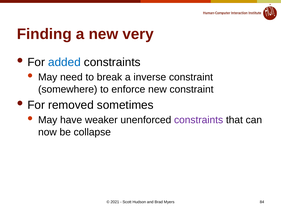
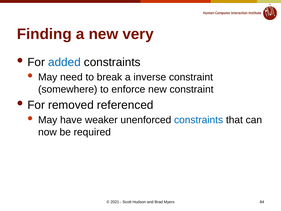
sometimes: sometimes -> referenced
constraints at (199, 120) colour: purple -> blue
collapse: collapse -> required
